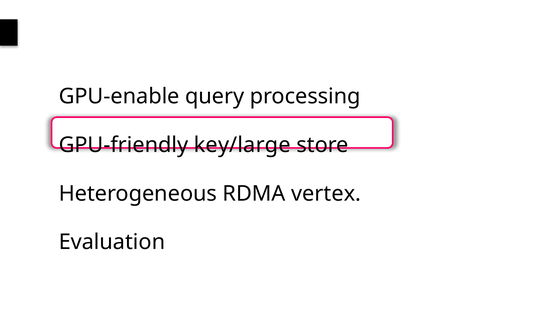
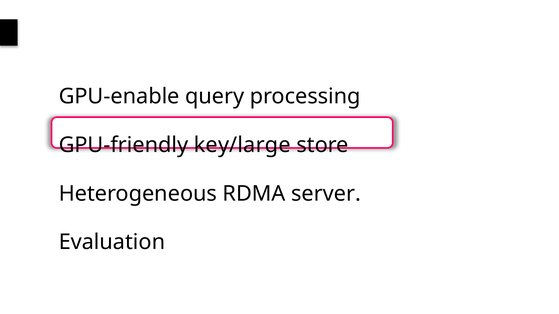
vertex: vertex -> server
